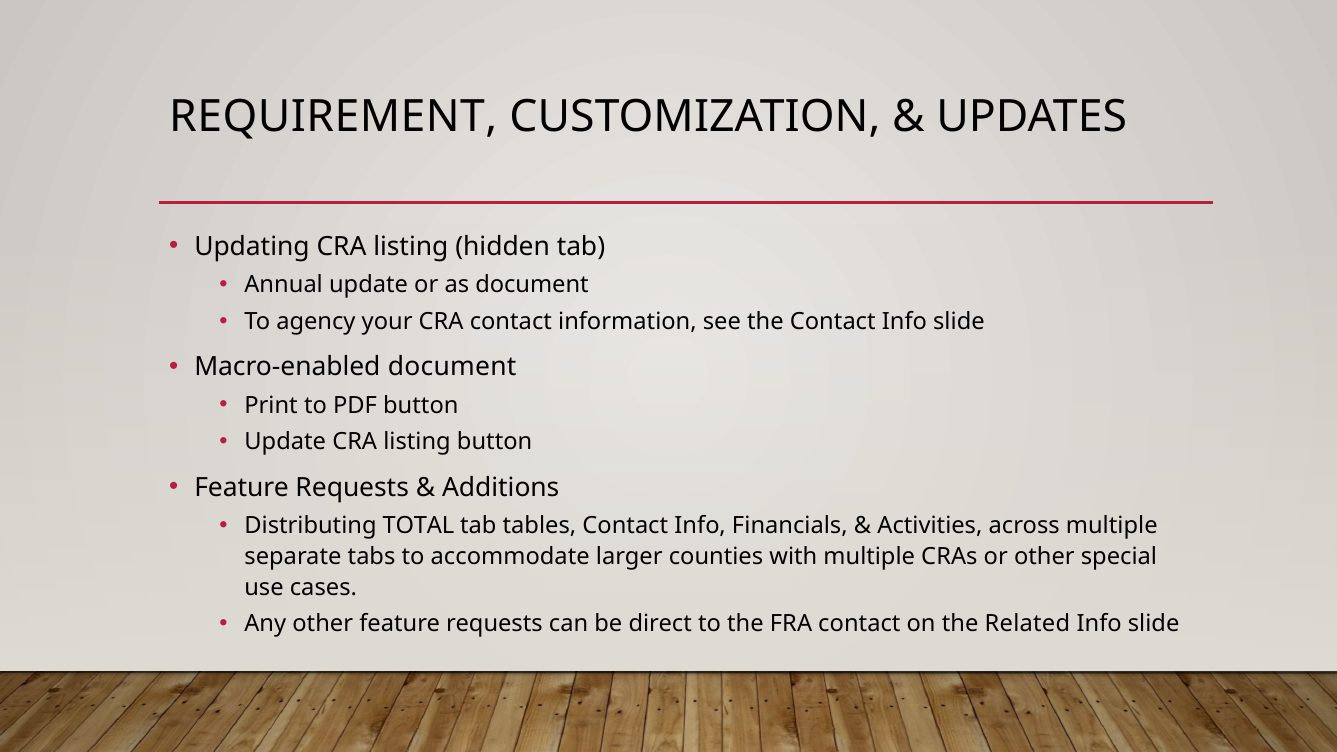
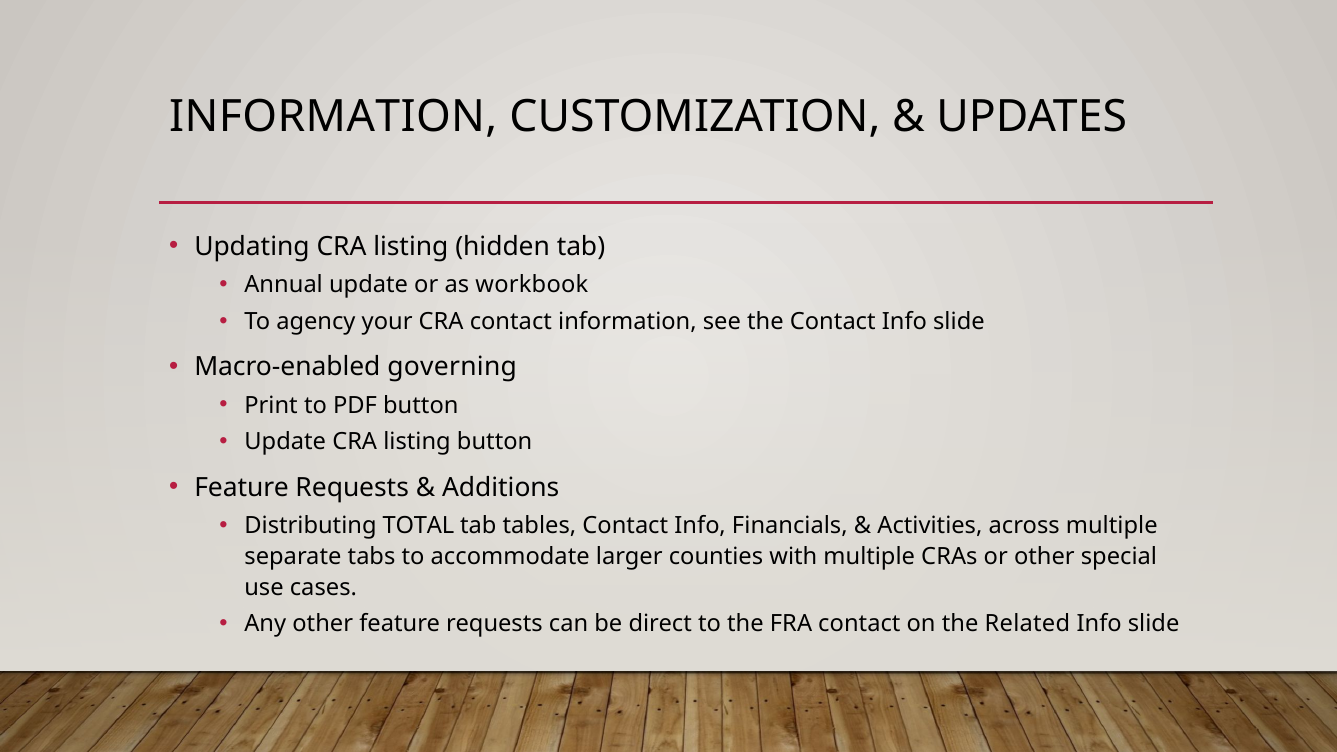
REQUIREMENT at (333, 117): REQUIREMENT -> INFORMATION
as document: document -> workbook
Macro-enabled document: document -> governing
